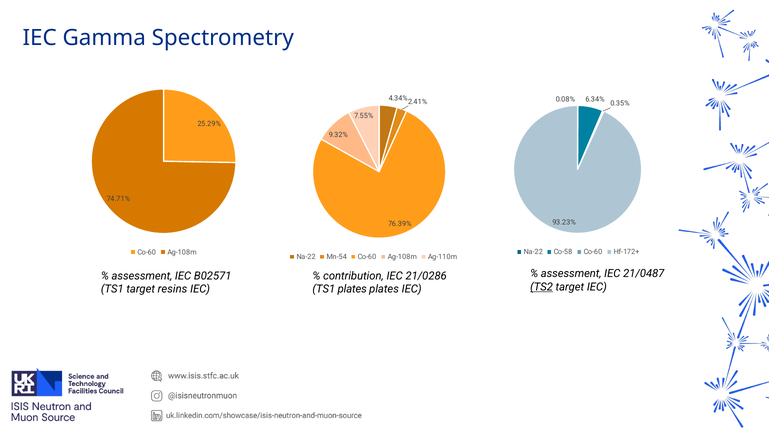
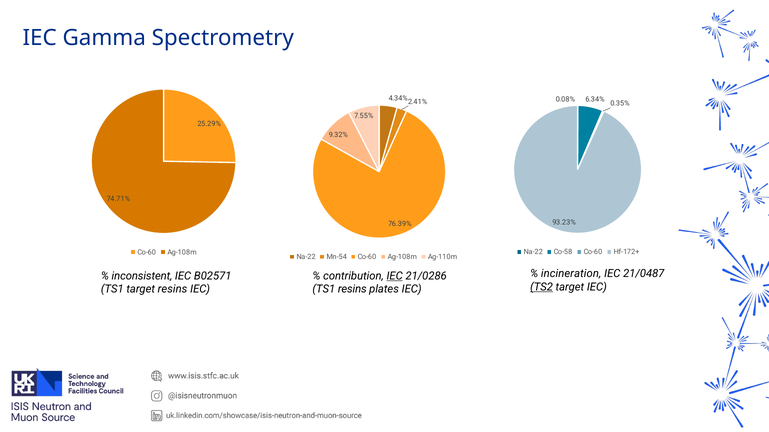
assessment at (571, 274): assessment -> incineration
assessment at (142, 276): assessment -> inconsistent
IEC at (395, 276) underline: none -> present
TS1 plates: plates -> resins
